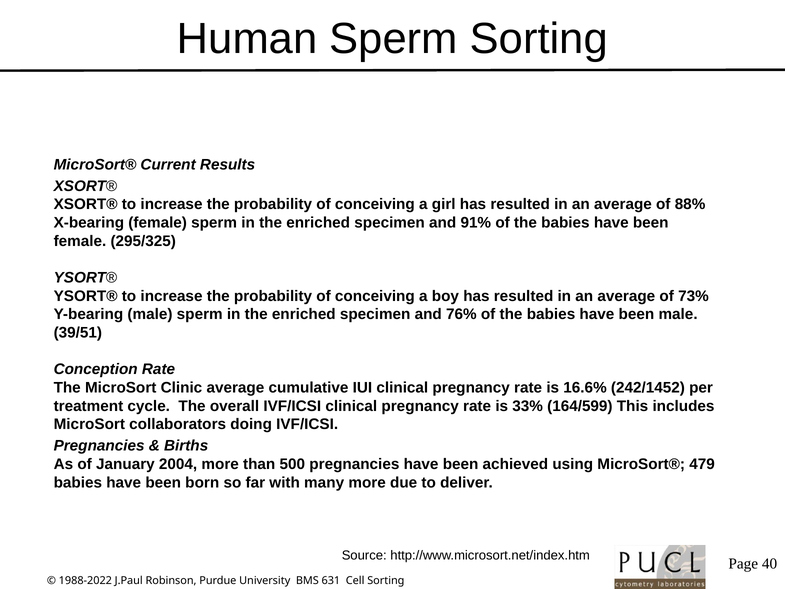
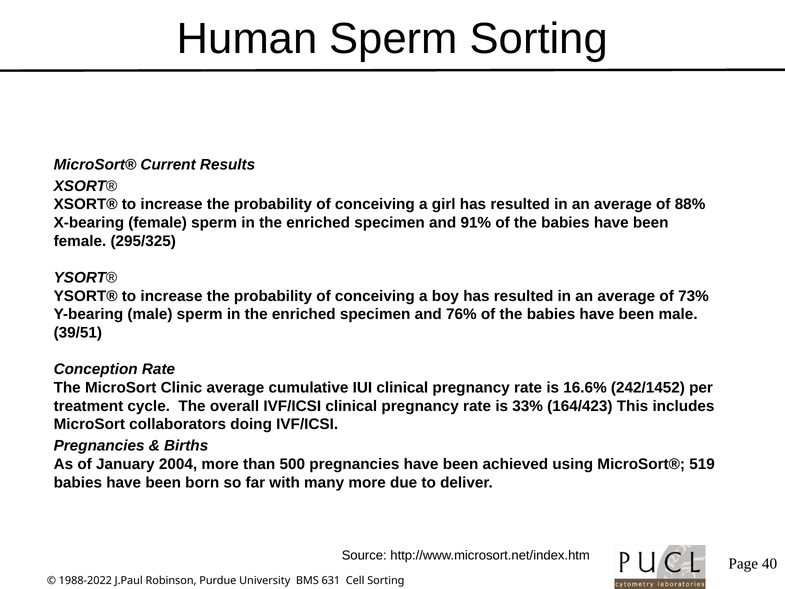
164/599: 164/599 -> 164/423
479: 479 -> 519
